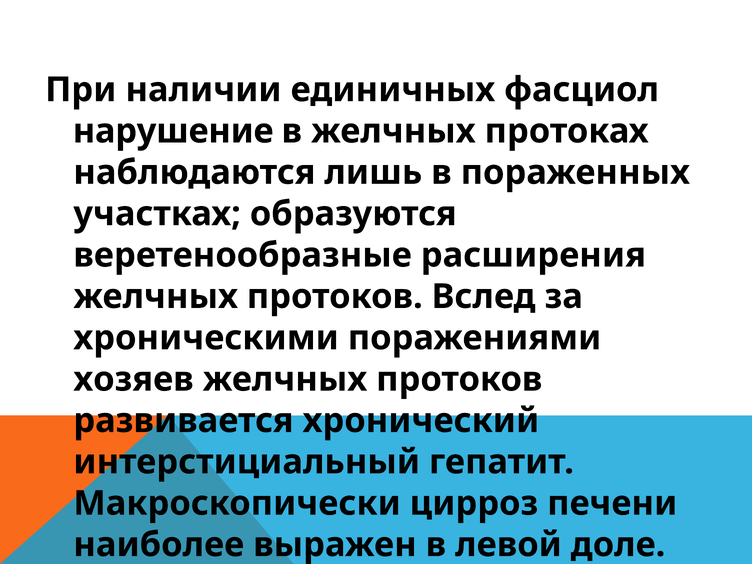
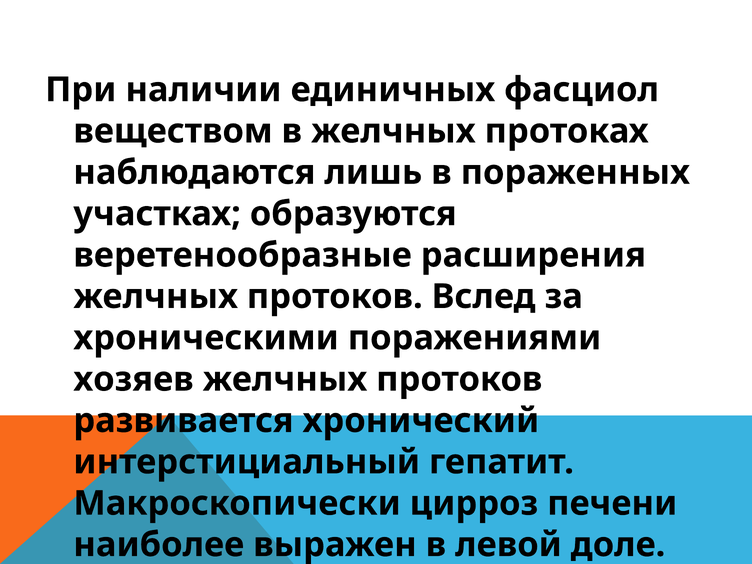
нарушение: нарушение -> веществом
